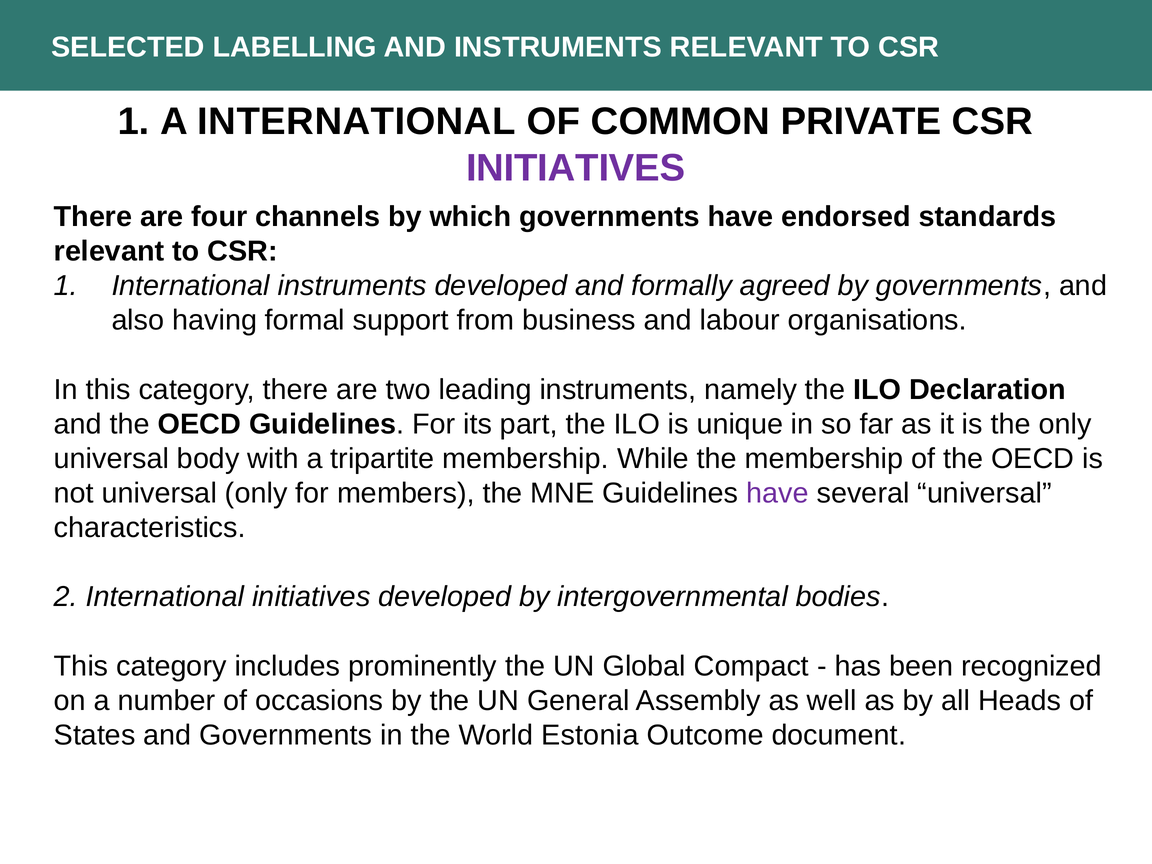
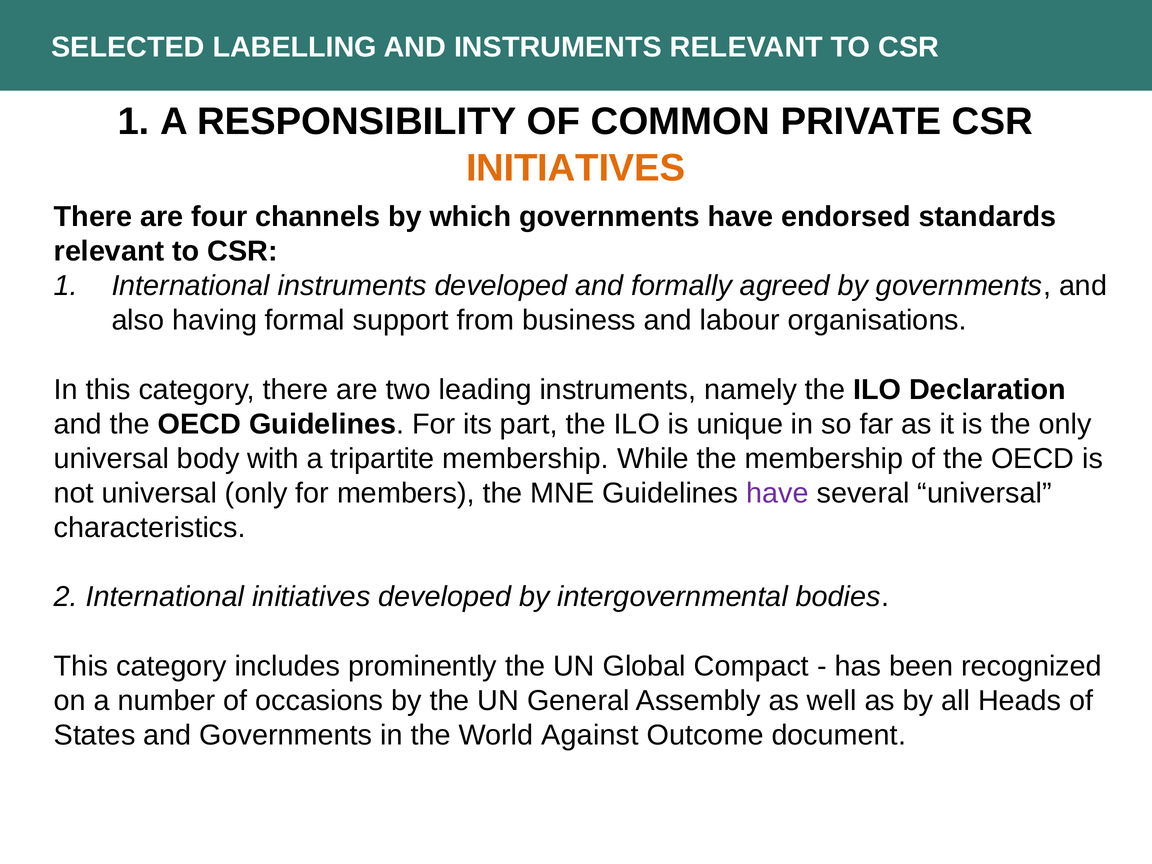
A INTERNATIONAL: INTERNATIONAL -> RESPONSIBILITY
INITIATIVES at (576, 168) colour: purple -> orange
Estonia: Estonia -> Against
